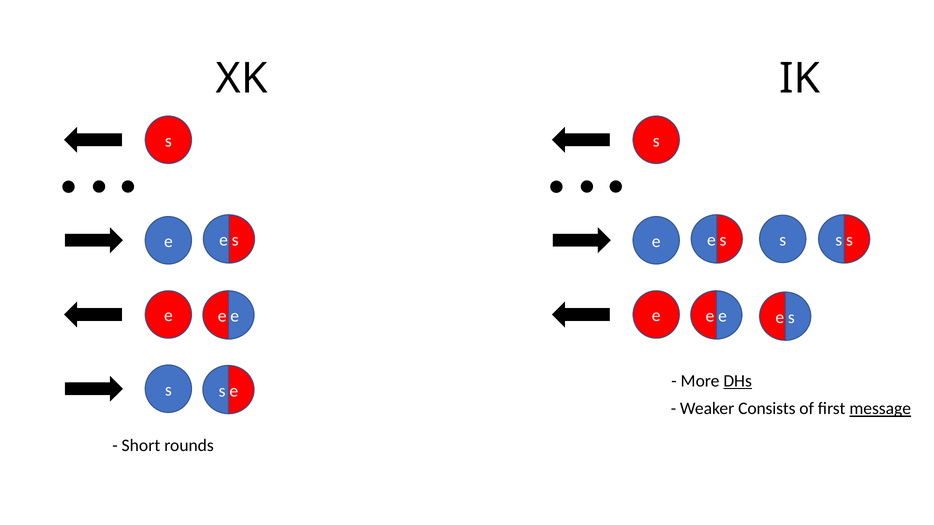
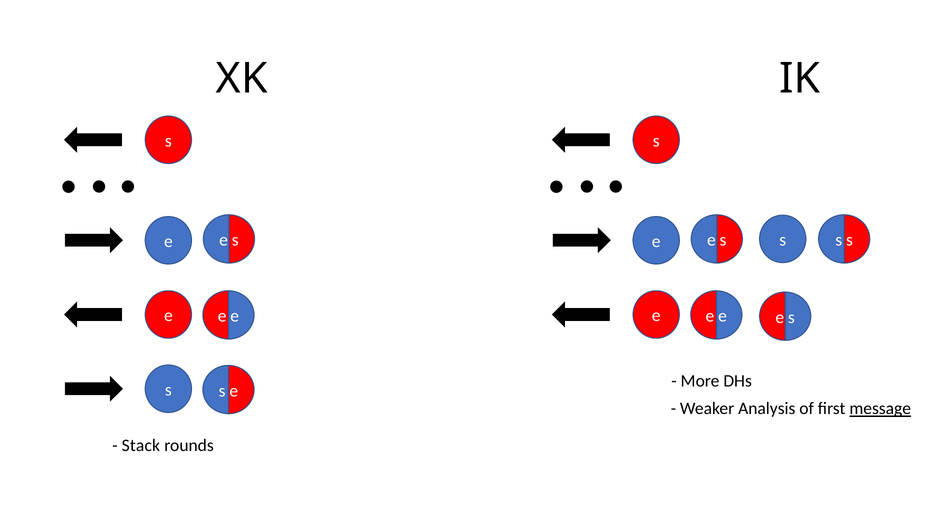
DHs underline: present -> none
Consists: Consists -> Analysis
Short: Short -> Stack
